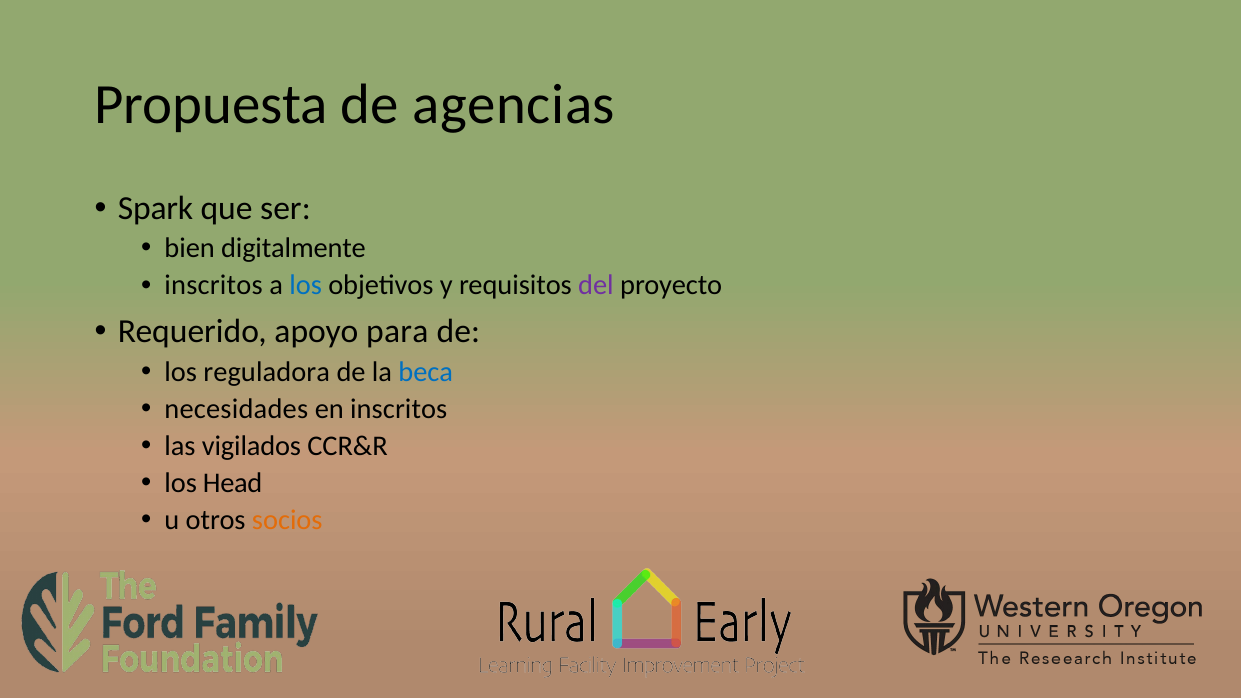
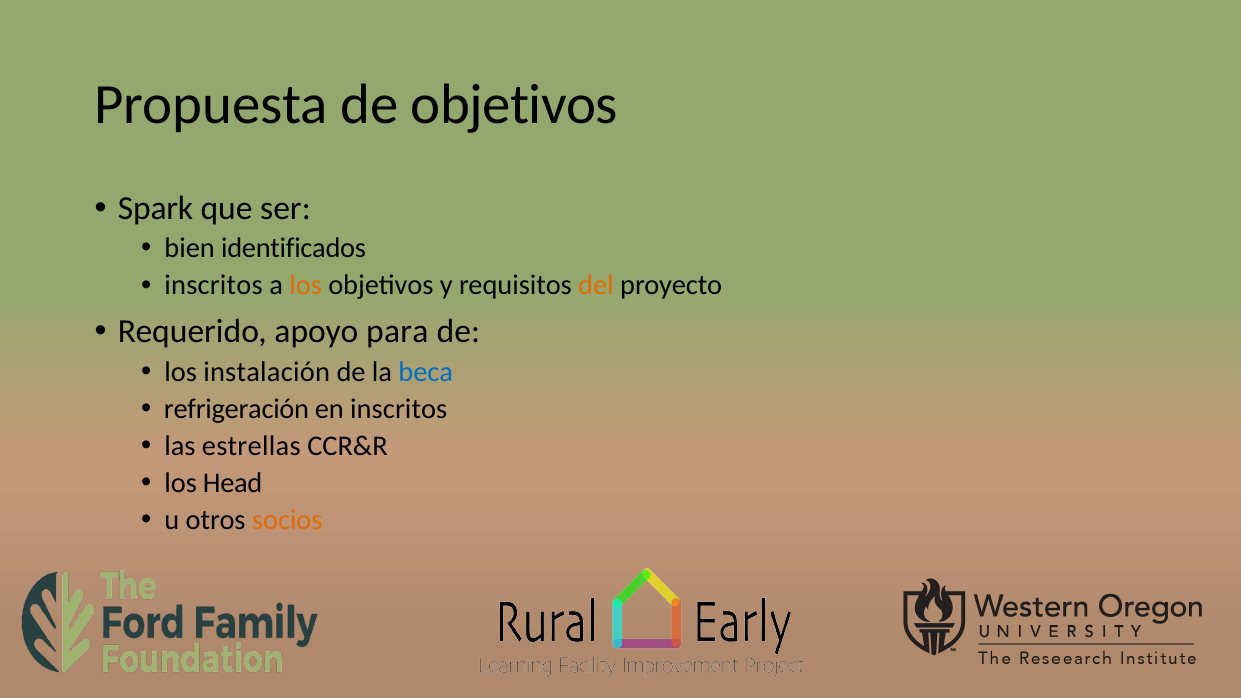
de agencias: agencias -> objetivos
digitalmente: digitalmente -> identificados
los at (306, 286) colour: blue -> orange
del colour: purple -> orange
reguladora: reguladora -> instalación
necesidades: necesidades -> refrigeración
vigilados: vigilados -> estrellas
